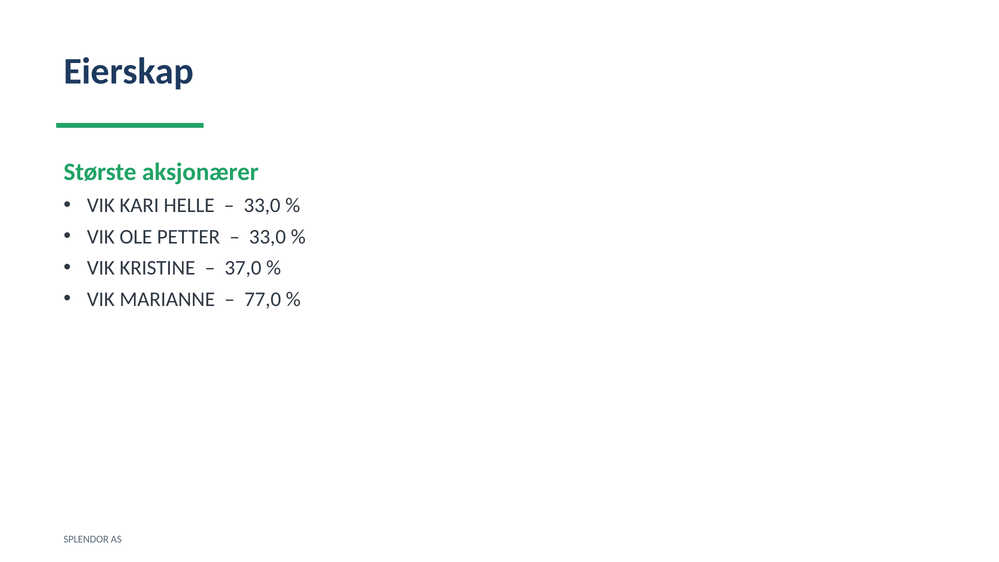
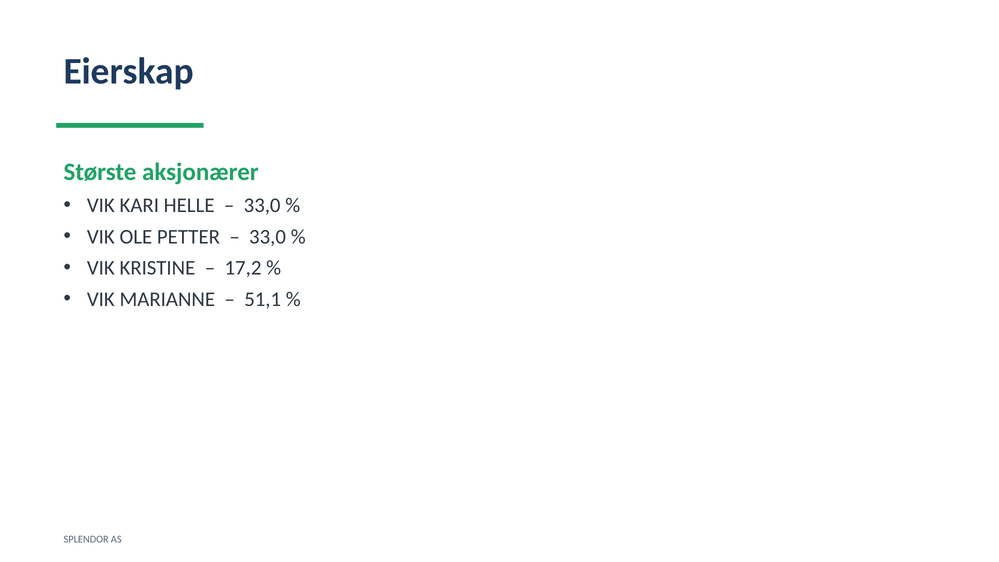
37,0: 37,0 -> 17,2
77,0: 77,0 -> 51,1
